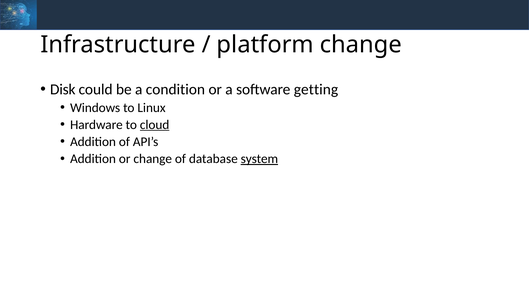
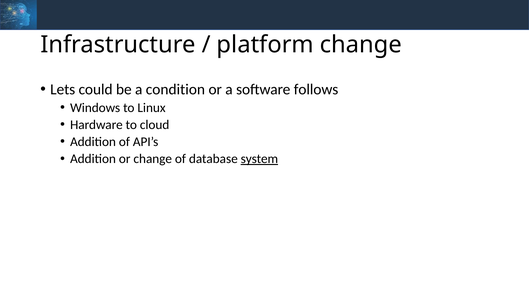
Disk: Disk -> Lets
getting: getting -> follows
cloud underline: present -> none
